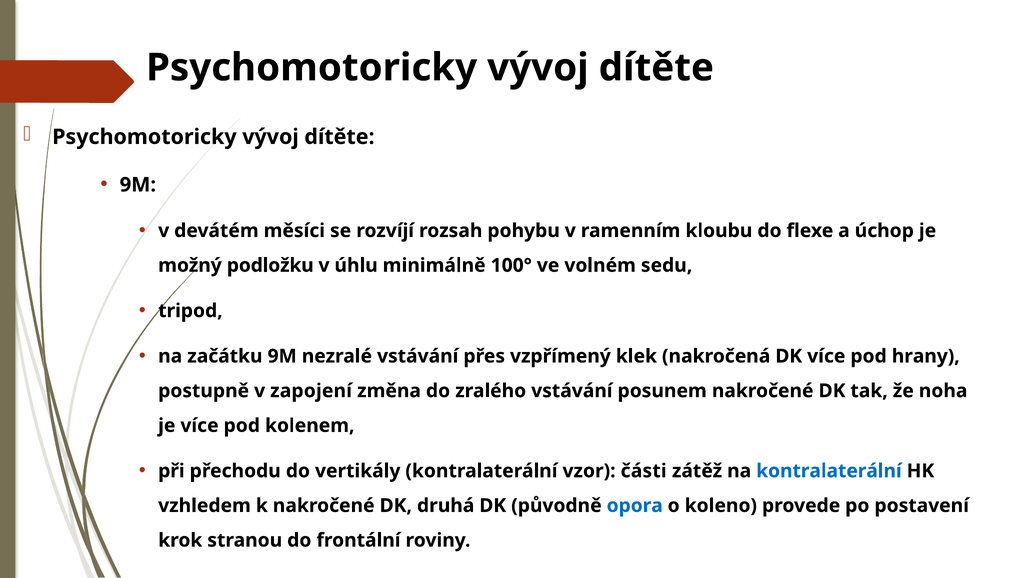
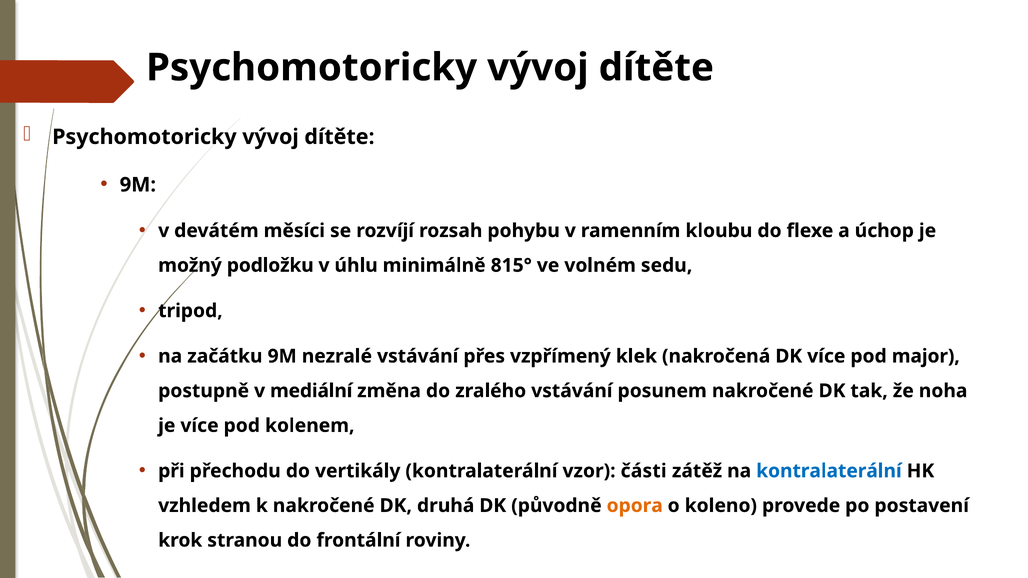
100°: 100° -> 815°
hrany: hrany -> major
zapojení: zapojení -> mediální
opora colour: blue -> orange
